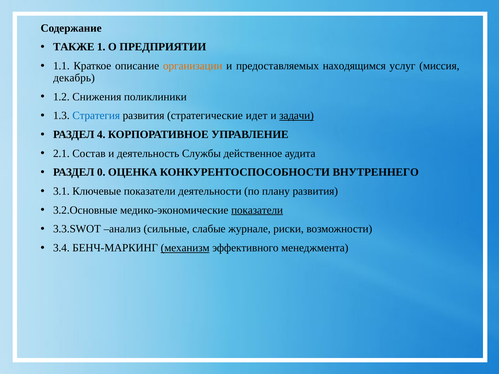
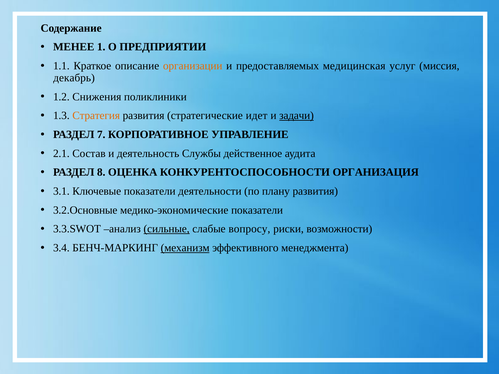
ТАКЖЕ: ТАКЖЕ -> МЕНЕЕ
находящимся: находящимся -> медицинская
Стратегия colour: blue -> orange
4: 4 -> 7
0: 0 -> 8
ВНУТРЕННЕГО: ВНУТРЕННЕГО -> ОРГАНИЗАЦИЯ
показатели at (257, 210) underline: present -> none
сильные underline: none -> present
журнале: журнале -> вопросу
